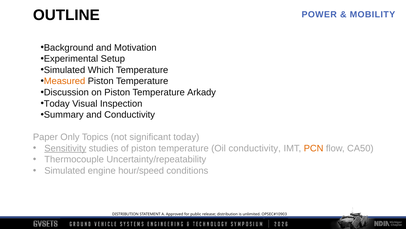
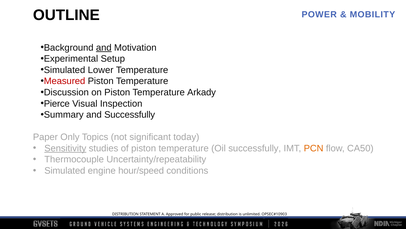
and at (104, 48) underline: none -> present
Which: Which -> Lower
Measured colour: orange -> red
Today at (57, 103): Today -> Pierce
and Conductivity: Conductivity -> Successfully
Oil conductivity: conductivity -> successfully
